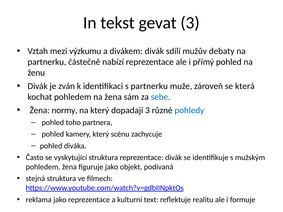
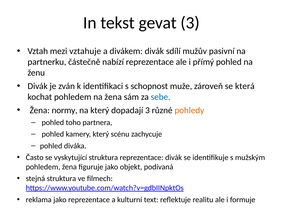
výzkumu: výzkumu -> vztahuje
debaty: debaty -> pasivní
s partnerku: partnerku -> schopnost
pohledy colour: blue -> orange
